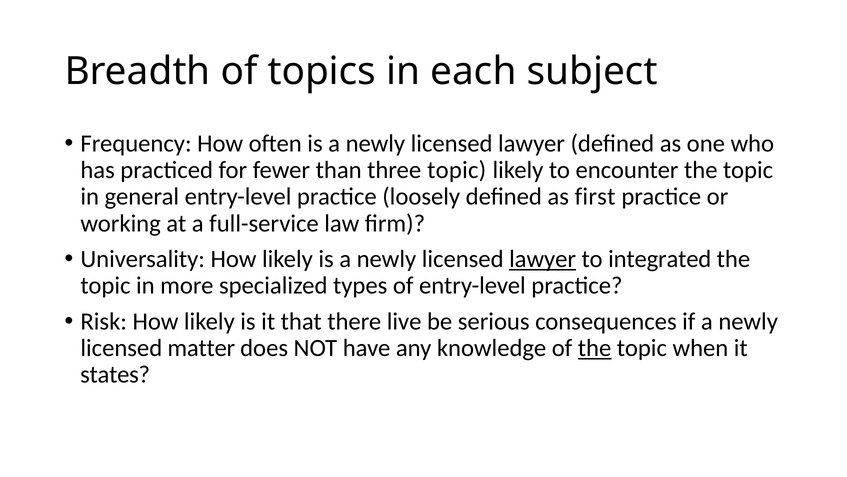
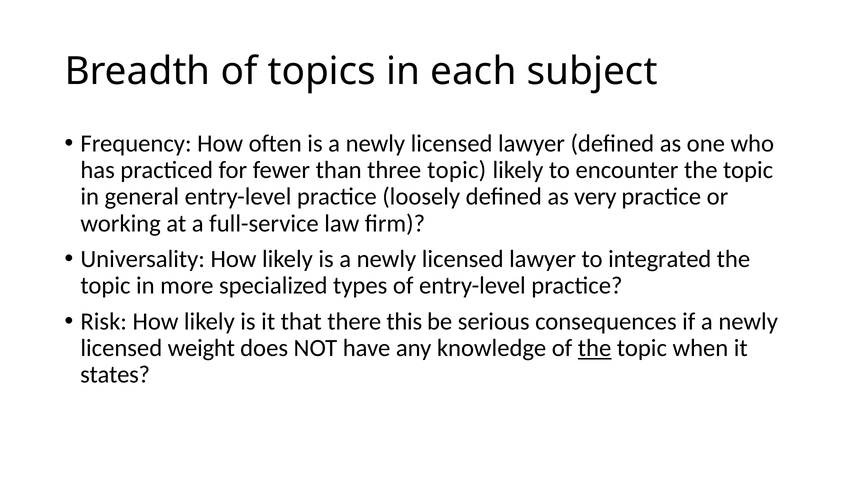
first: first -> very
lawyer at (543, 259) underline: present -> none
live: live -> this
matter: matter -> weight
